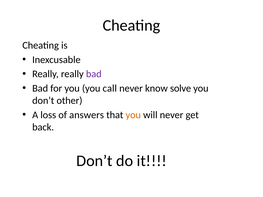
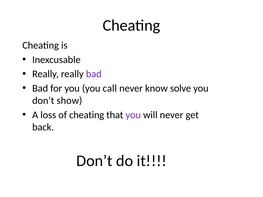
other: other -> show
of answers: answers -> cheating
you at (133, 115) colour: orange -> purple
